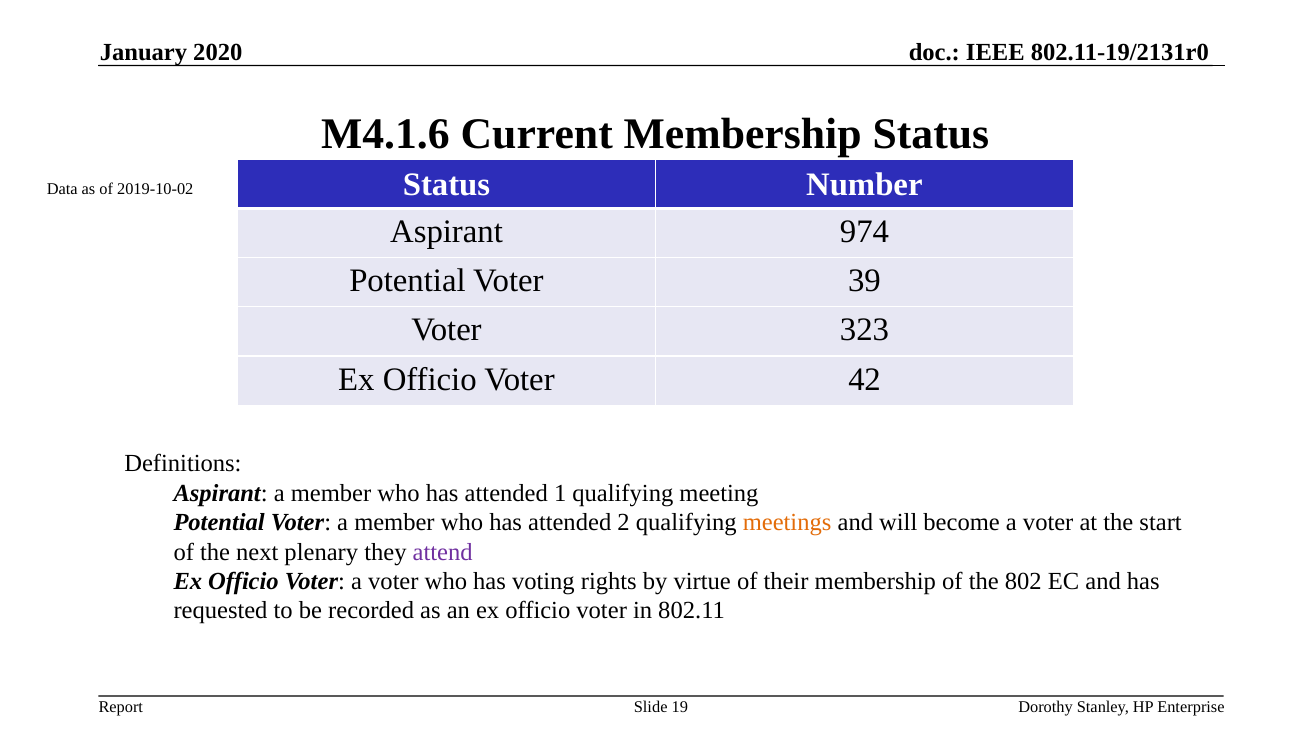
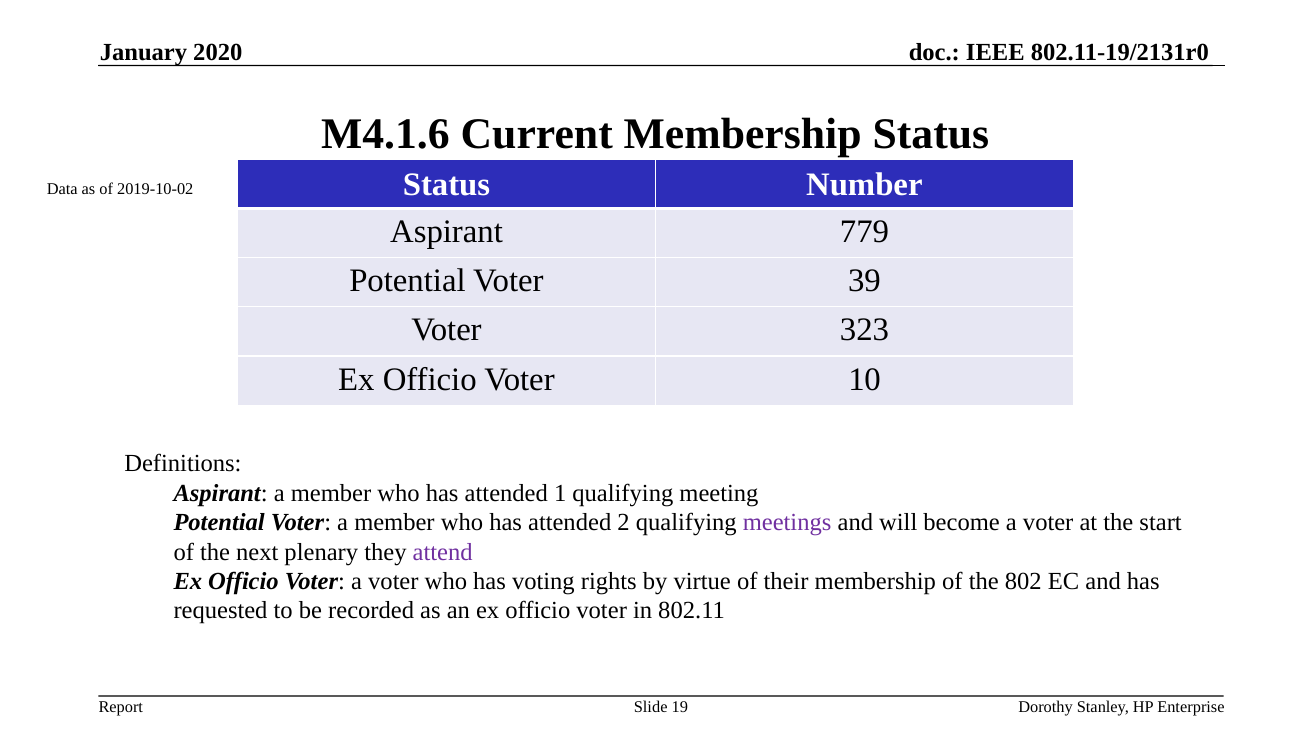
974: 974 -> 779
42: 42 -> 10
meetings colour: orange -> purple
